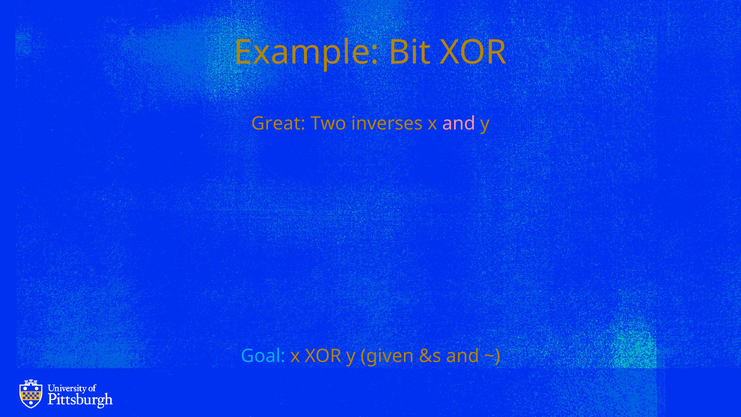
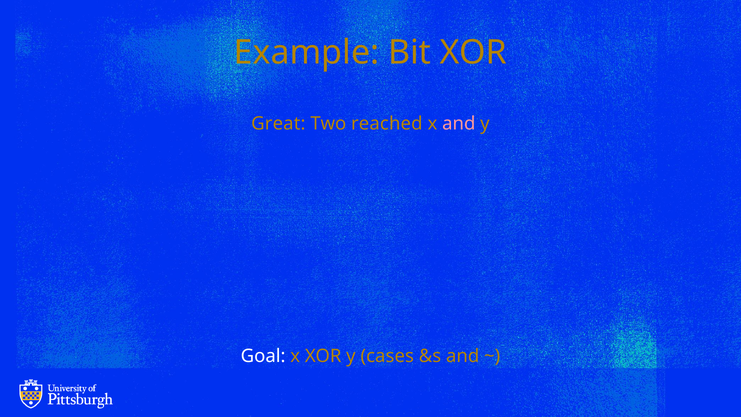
inverses: inverses -> reached
Goal colour: light blue -> white
given: given -> cases
